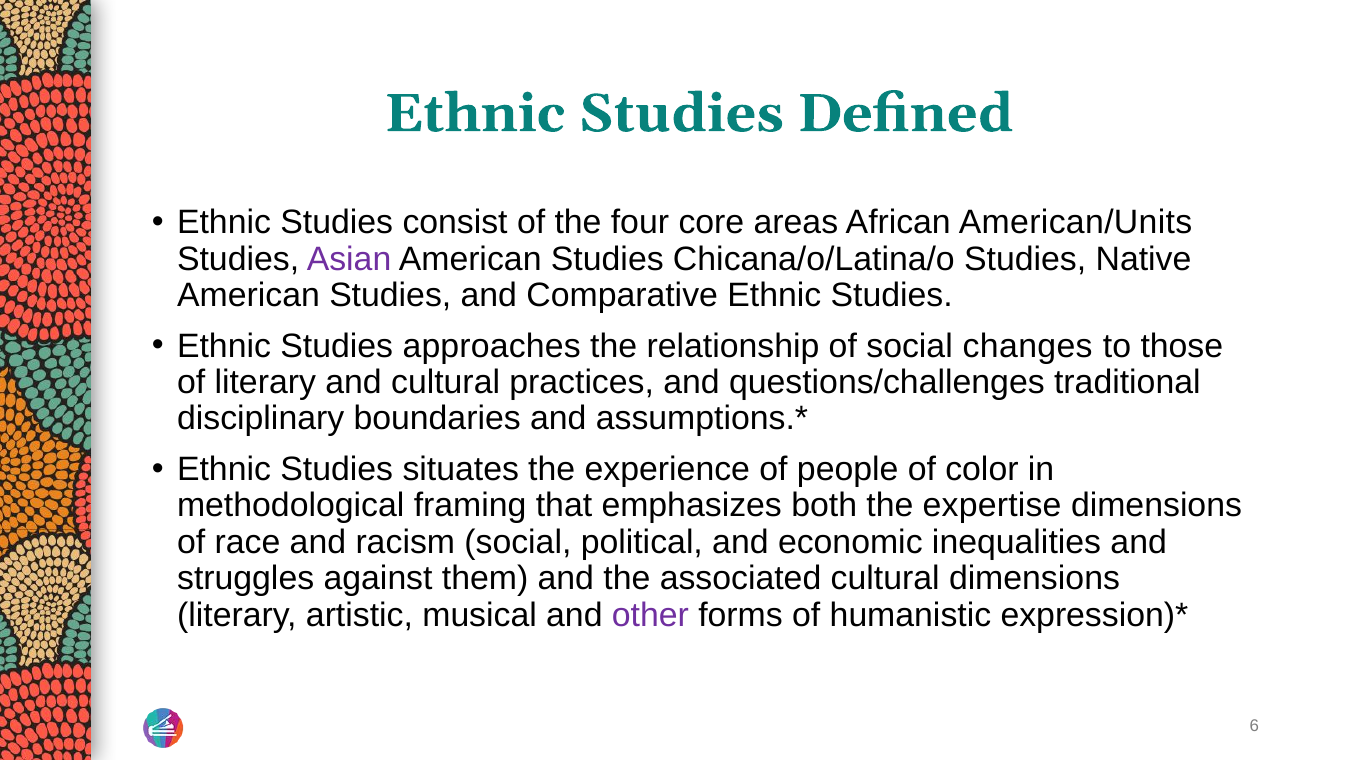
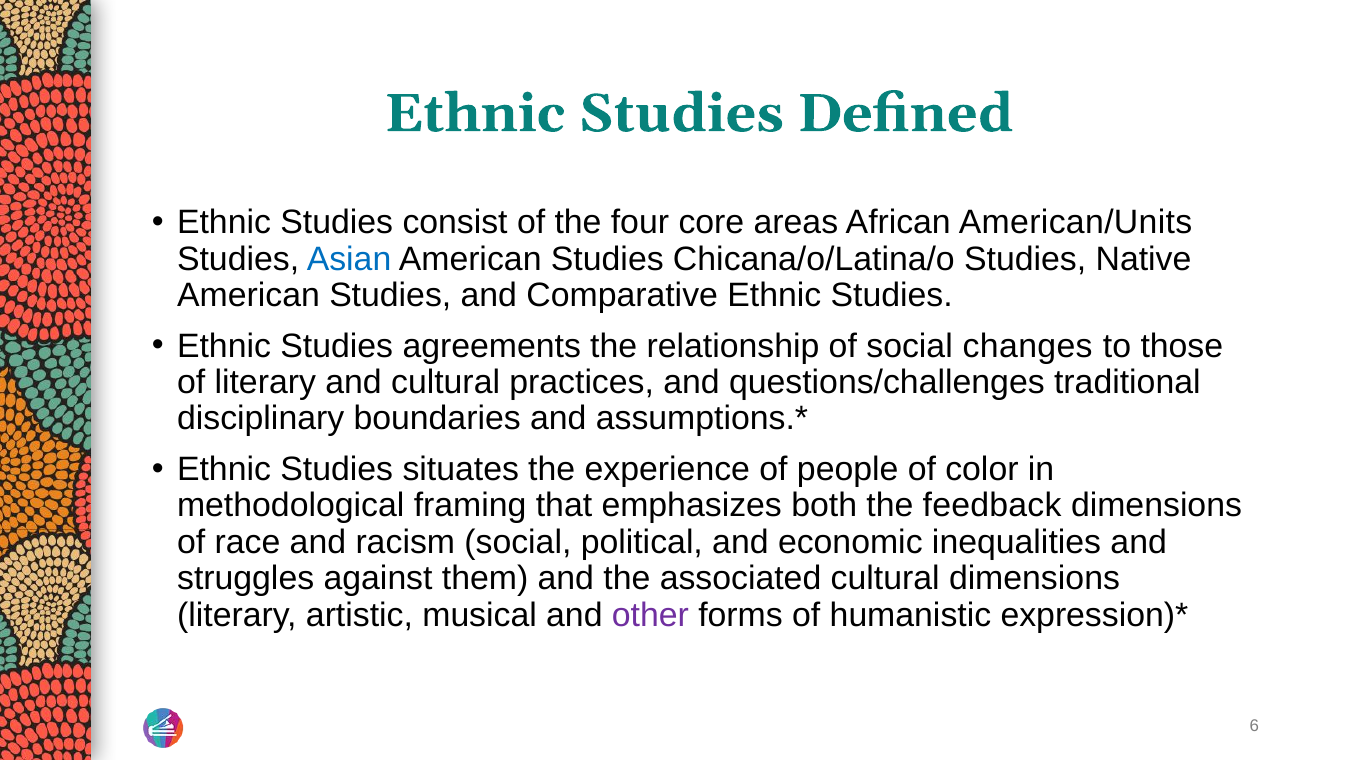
Asian colour: purple -> blue
approaches: approaches -> agreements
expertise: expertise -> feedback
